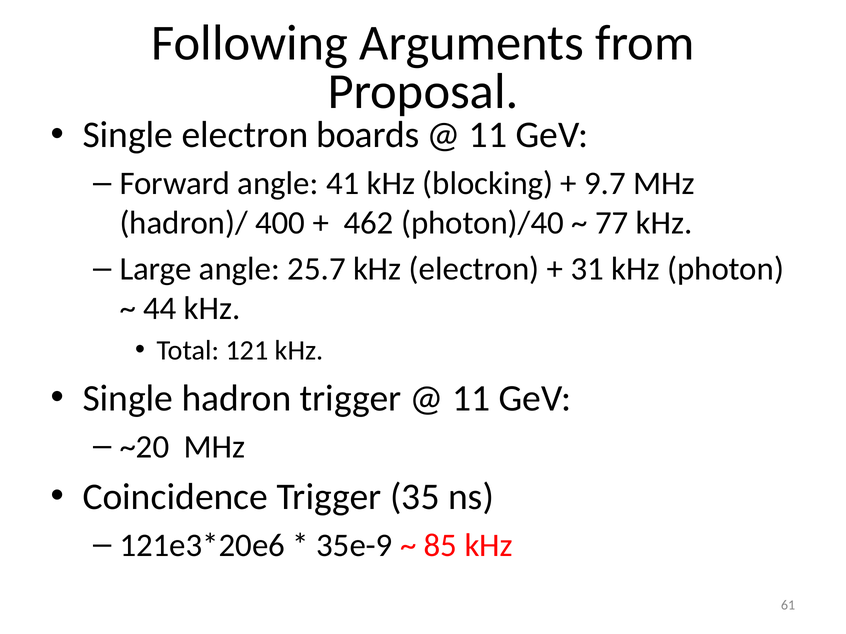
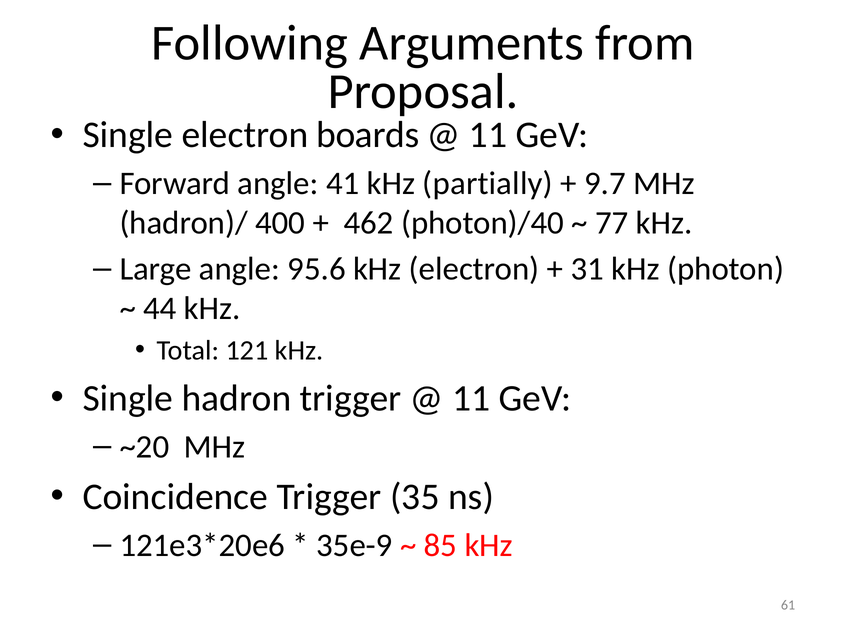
blocking: blocking -> partially
25.7: 25.7 -> 95.6
